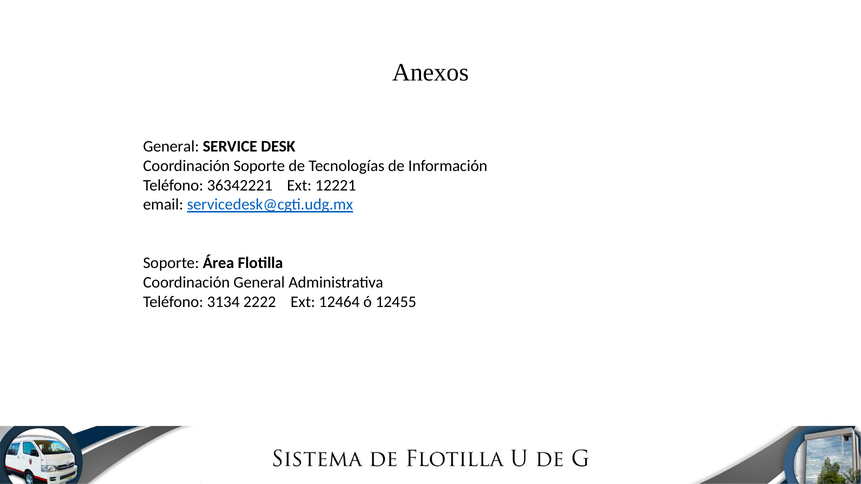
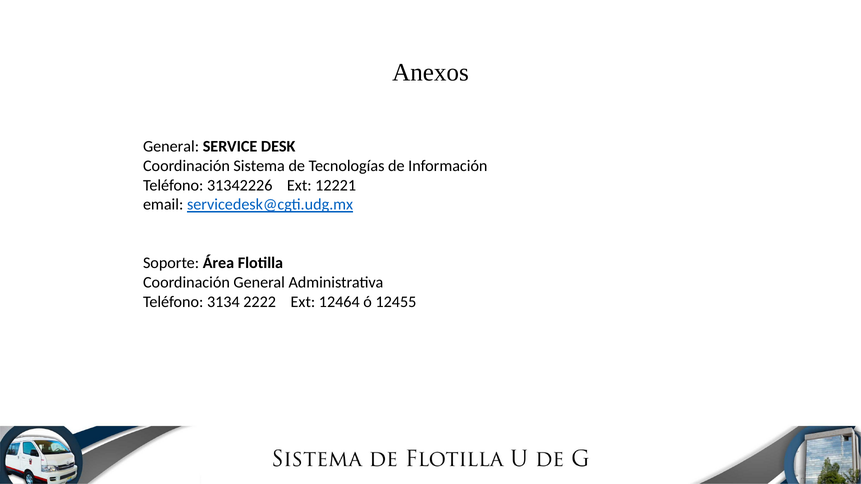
Coordinación Soporte: Soporte -> Sistema
36342221: 36342221 -> 31342226
